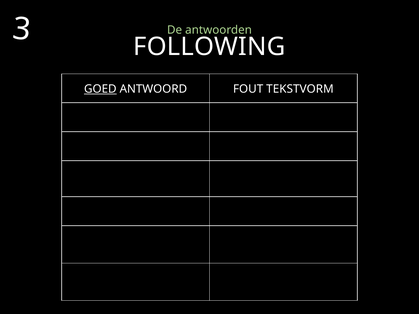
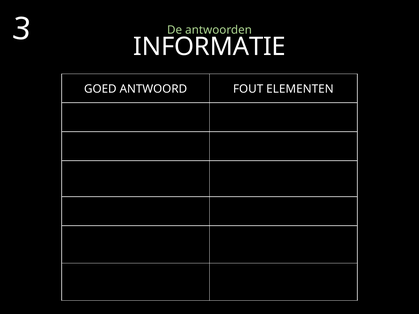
FOLLOWING: FOLLOWING -> INFORMATIE
GOED underline: present -> none
FOUT TEKSTVORM: TEKSTVORM -> ELEMENTEN
